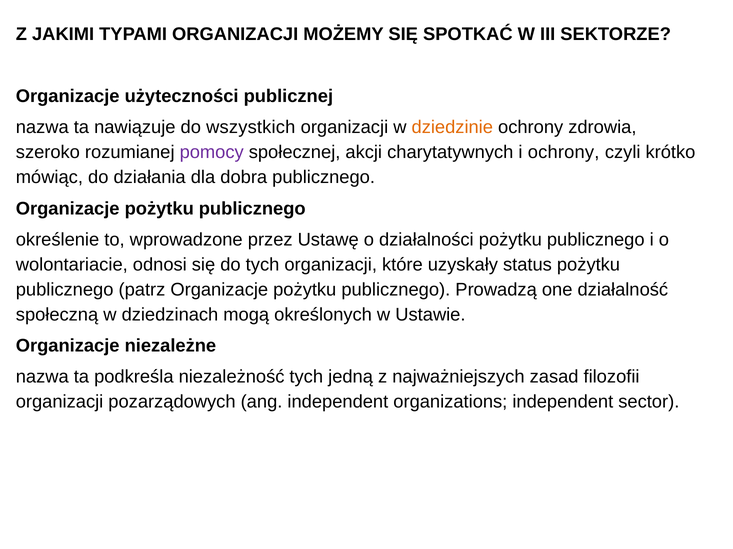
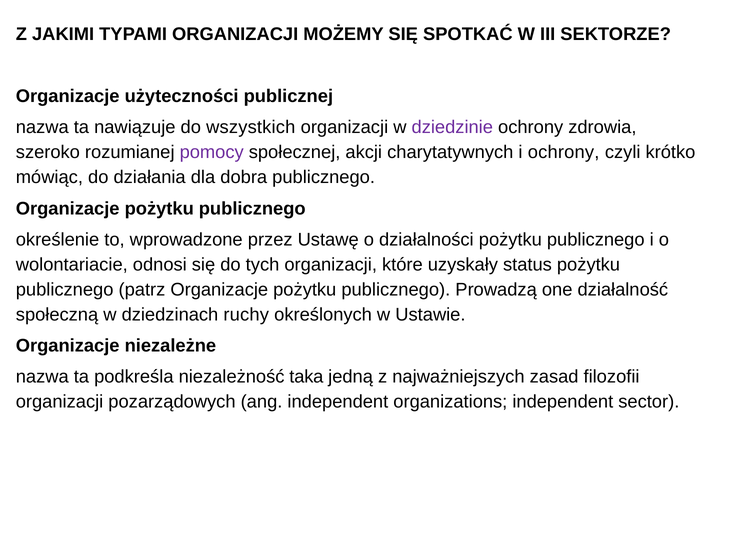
dziedzinie colour: orange -> purple
mogą: mogą -> ruchy
niezależność tych: tych -> taka
